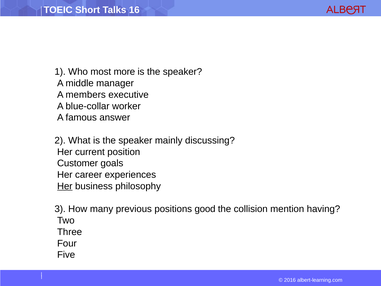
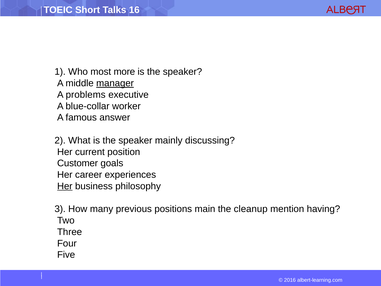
manager underline: none -> present
members: members -> problems
good: good -> main
collision: collision -> cleanup
